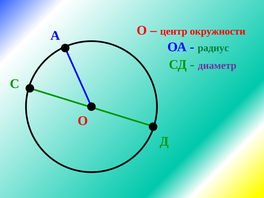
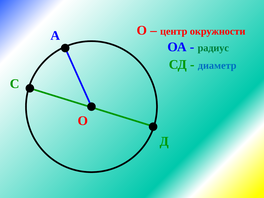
диаметр colour: purple -> blue
